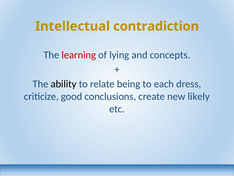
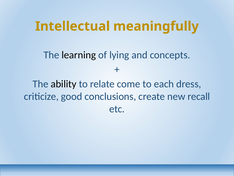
contradiction: contradiction -> meaningfully
learning colour: red -> black
being: being -> come
likely: likely -> recall
